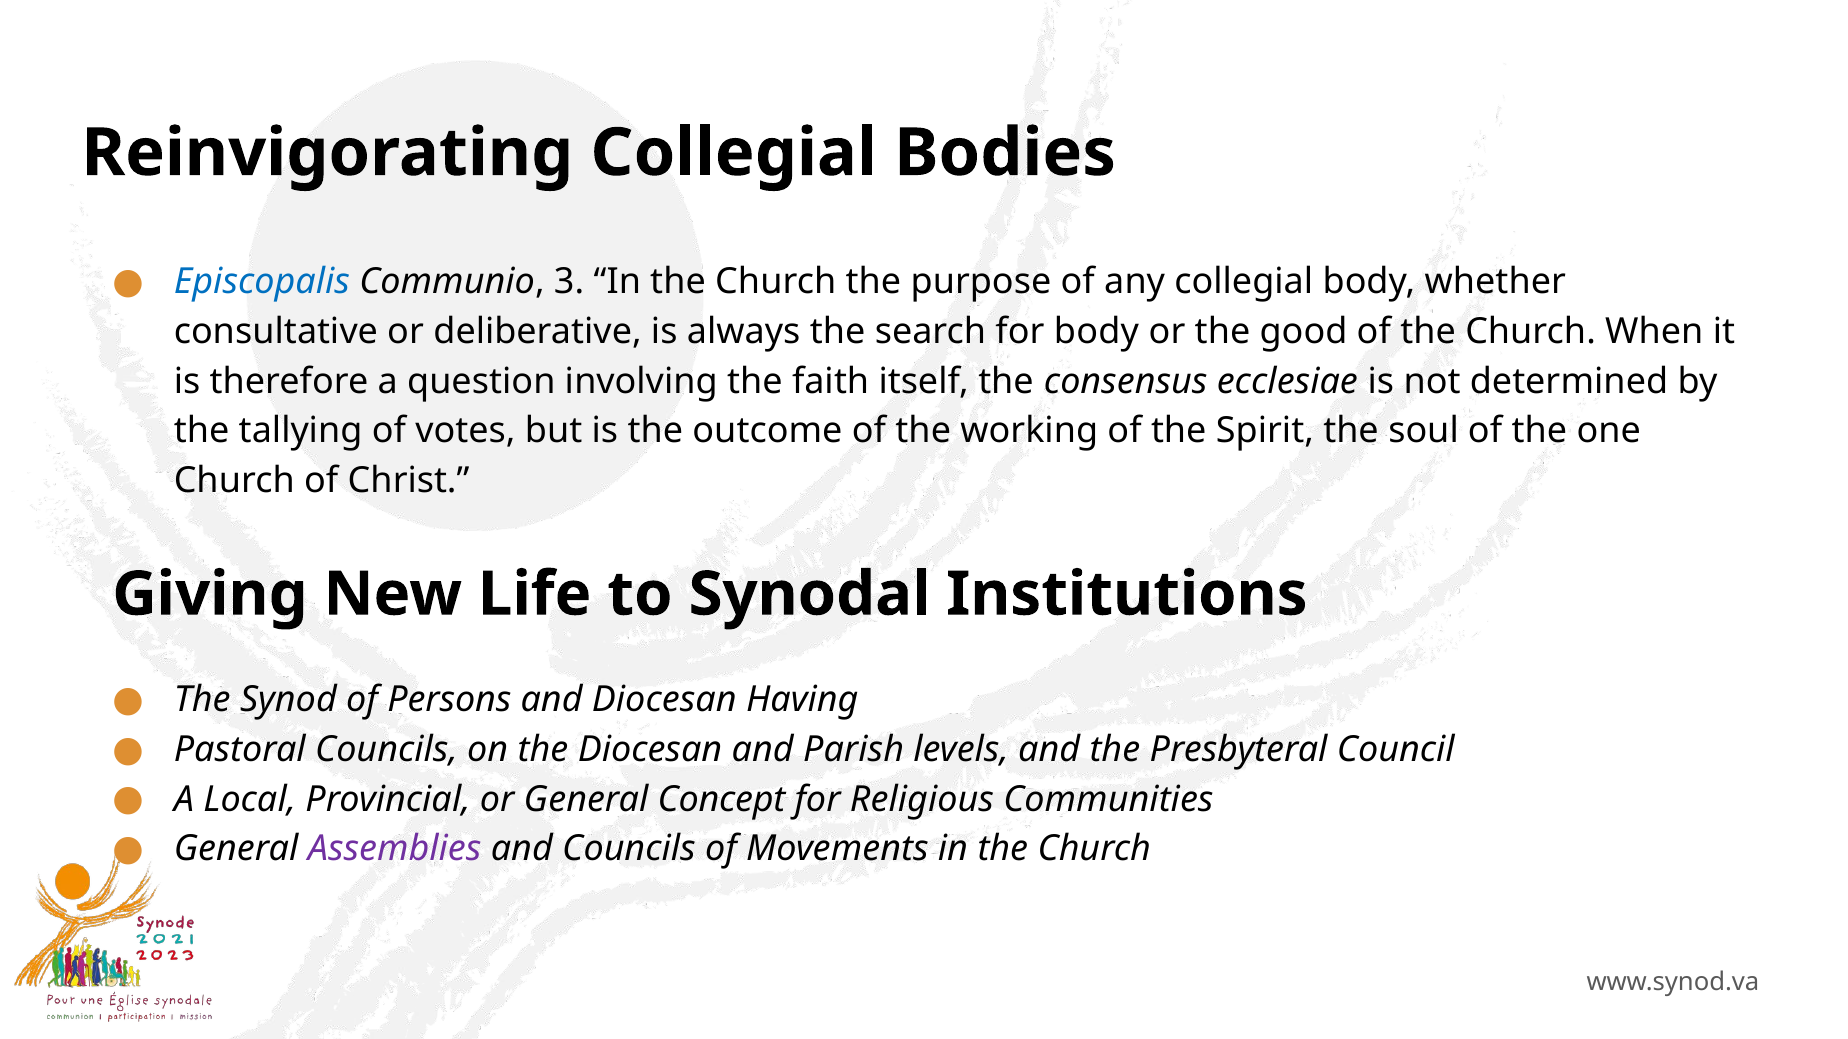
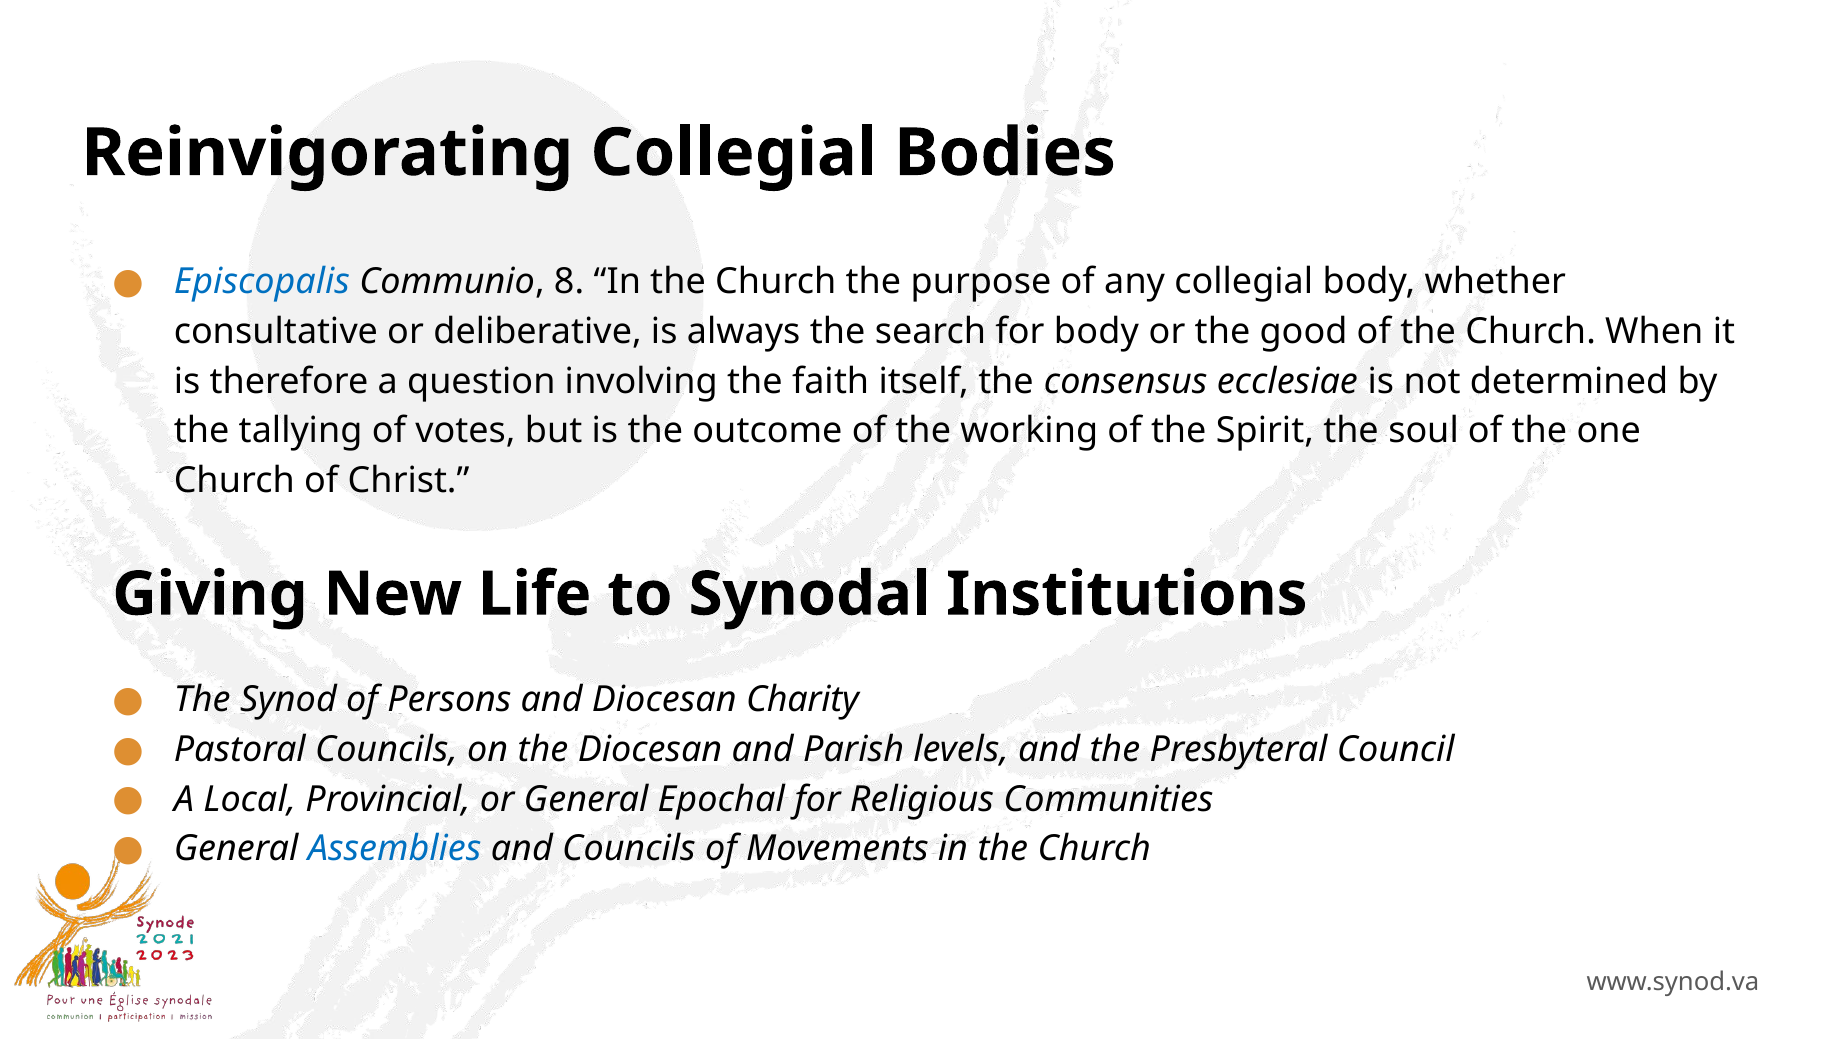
3: 3 -> 8
Having: Having -> Charity
Concept: Concept -> Epochal
Assemblies colour: purple -> blue
